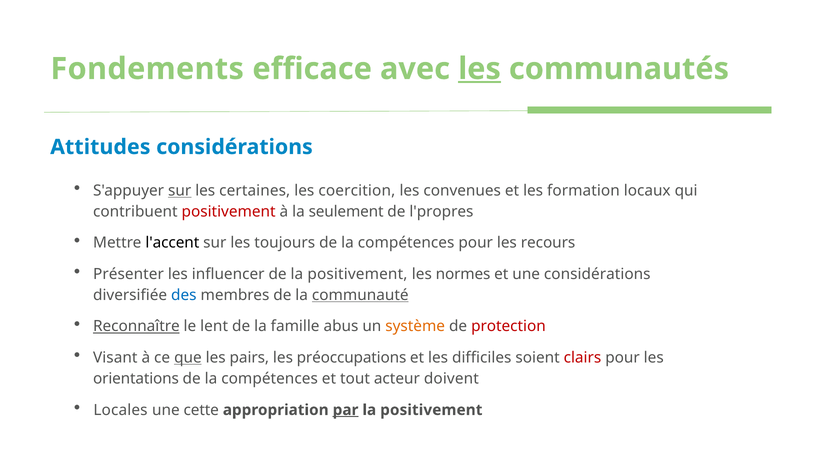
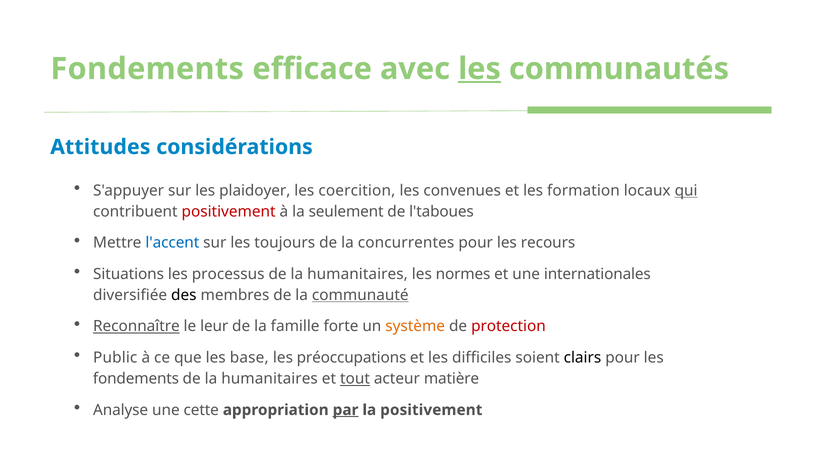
sur at (180, 190) underline: present -> none
certaines: certaines -> plaidoyer
qui underline: none -> present
l'propres: l'propres -> l'taboues
l'accent colour: black -> blue
compétences at (406, 243): compétences -> concurrentes
Présenter: Présenter -> Situations
influencer: influencer -> processus
positivement at (357, 274): positivement -> humanitaires
une considérations: considérations -> internationales
des colour: blue -> black
lent: lent -> leur
abus: abus -> forte
Visant: Visant -> Public
que underline: present -> none
pairs: pairs -> base
clairs colour: red -> black
orientations at (136, 378): orientations -> fondements
compétences at (270, 378): compétences -> humanitaires
tout underline: none -> present
doivent: doivent -> matière
Locales: Locales -> Analyse
